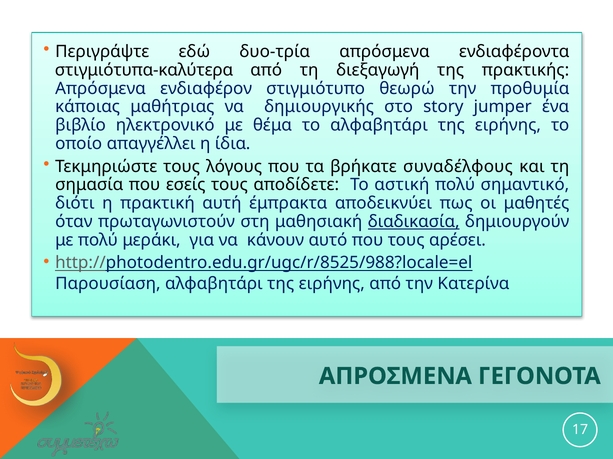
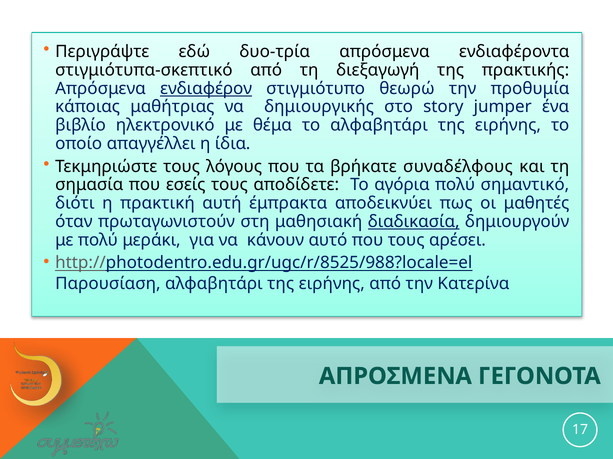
στιγμιότυπα-καλύτερα: στιγμιότυπα-καλύτερα -> στιγμιότυπα-σκεπτικό
ενδιαφέρον underline: none -> present
αστική: αστική -> αγόρια
